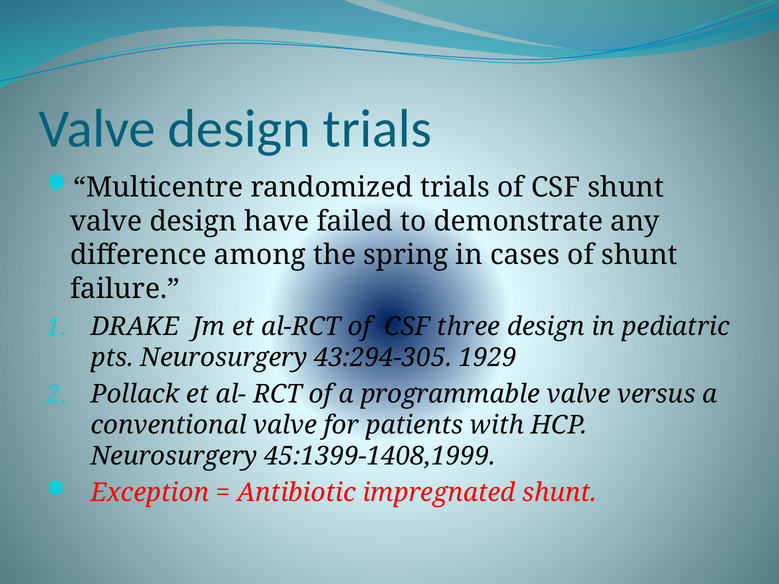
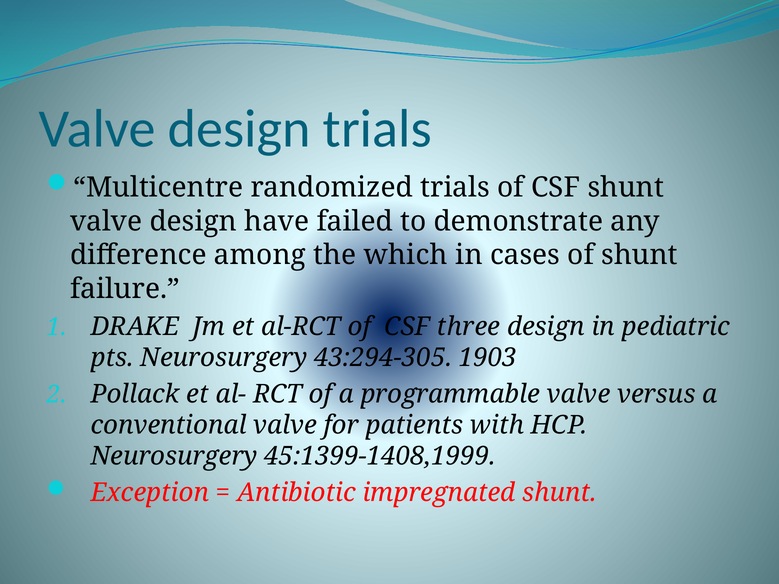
spring: spring -> which
1929: 1929 -> 1903
